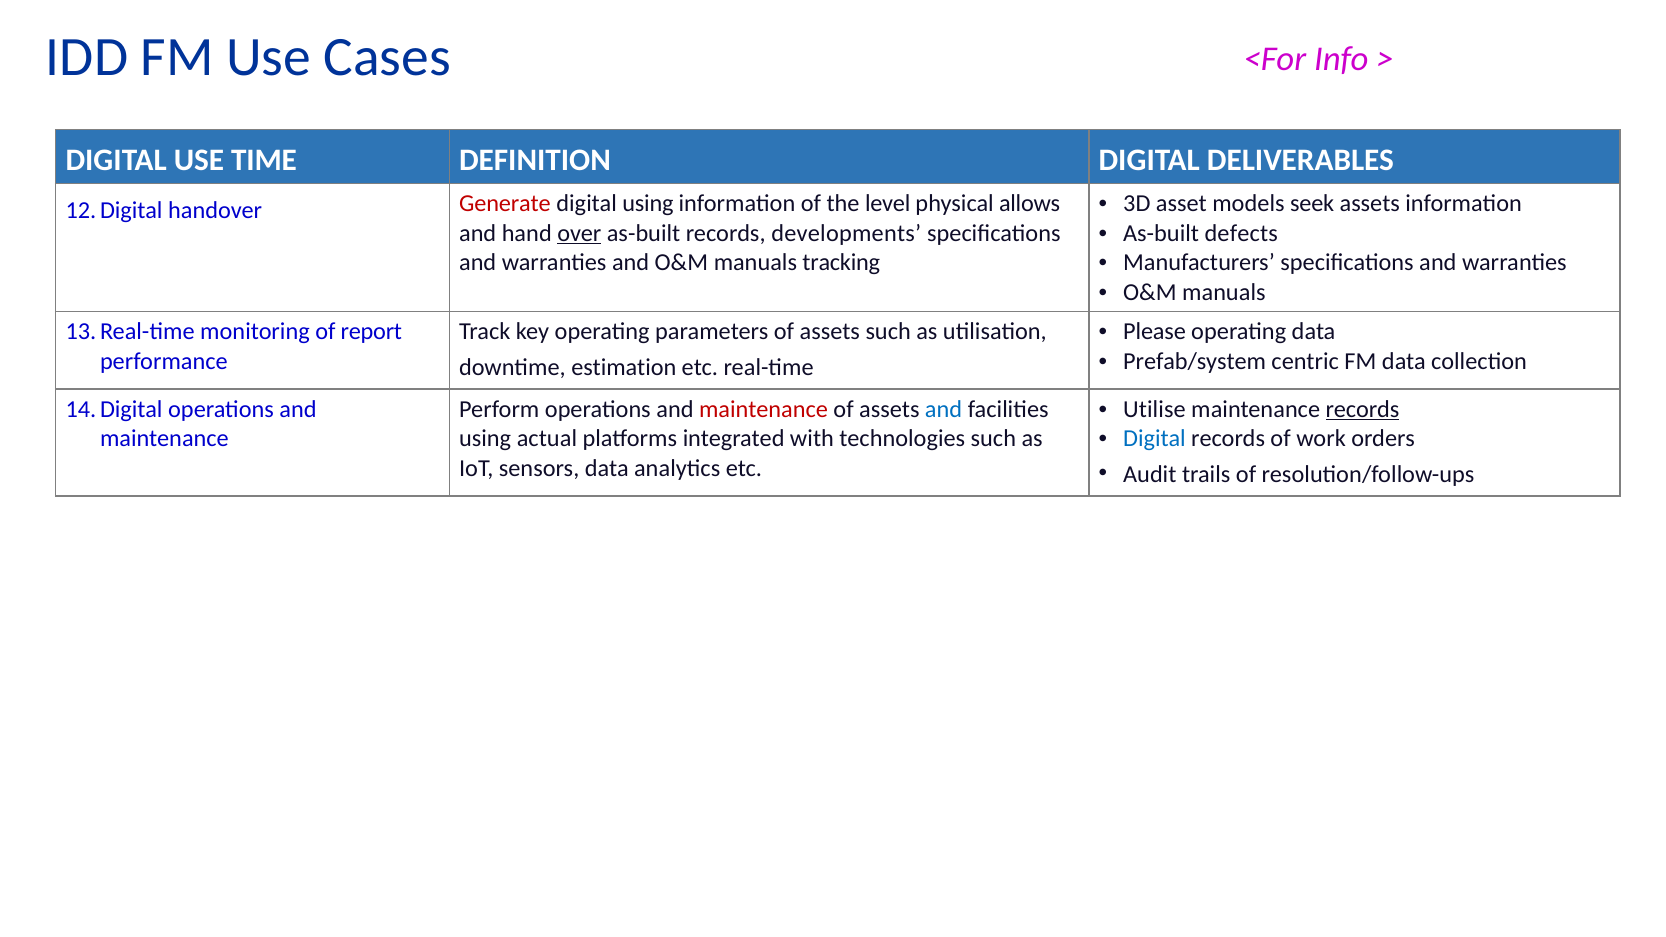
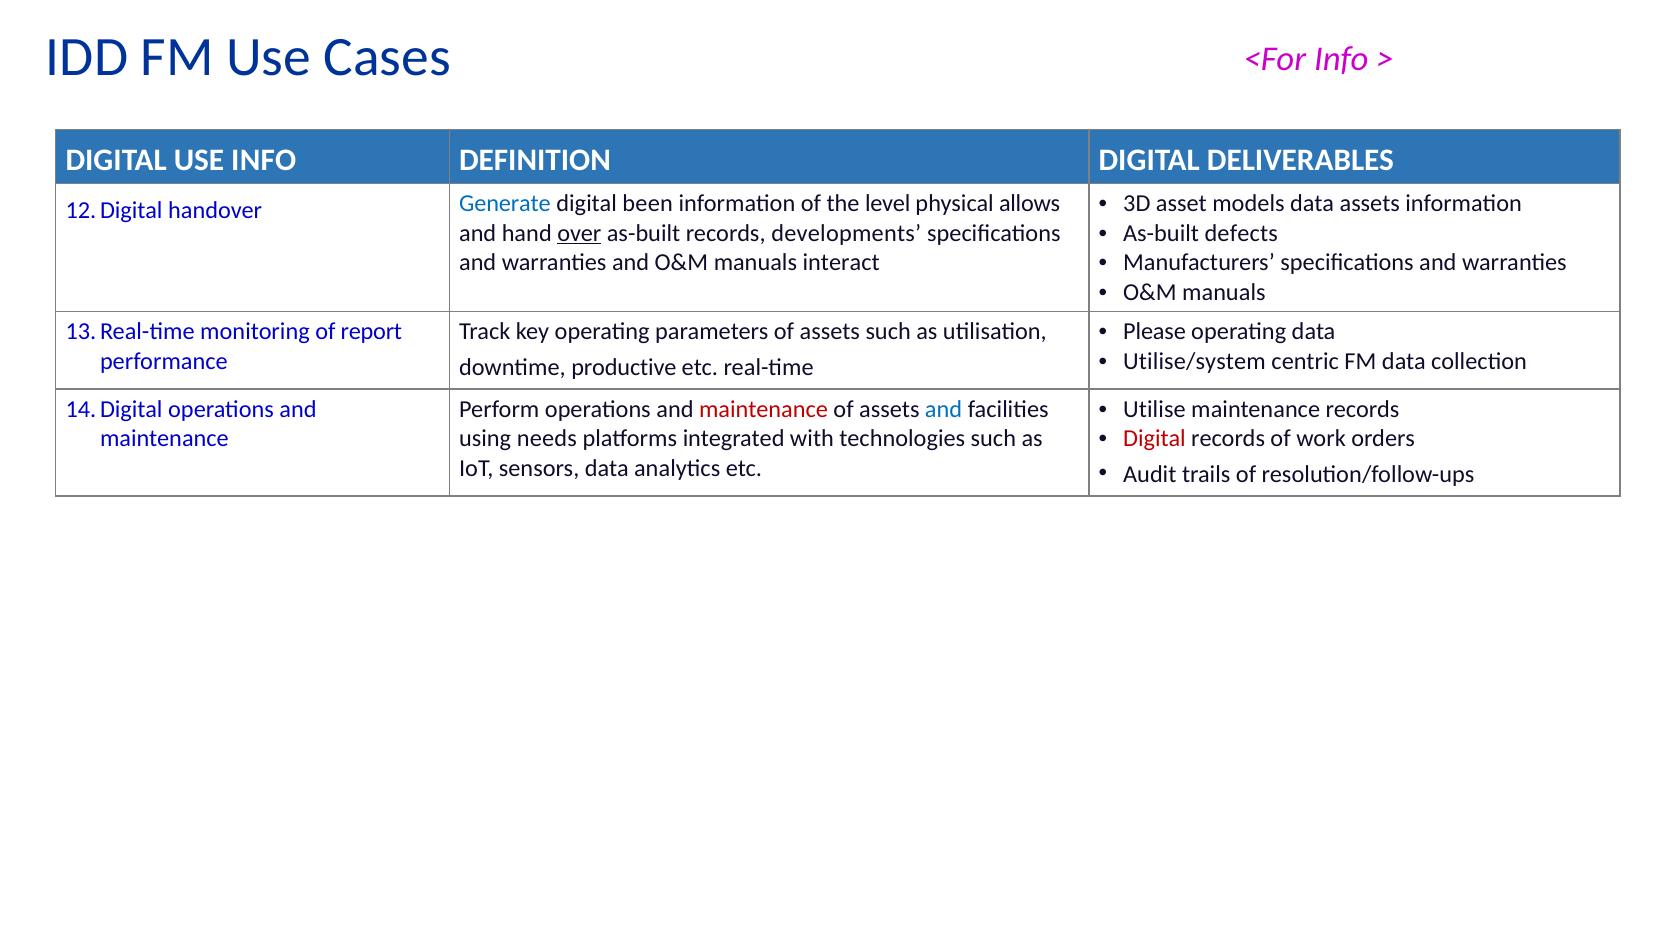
USE TIME: TIME -> INFO
models seek: seek -> data
Generate colour: red -> blue
digital using: using -> been
tracking: tracking -> interact
Prefab/system: Prefab/system -> Utilise/system
estimation: estimation -> productive
records at (1362, 409) underline: present -> none
Digital at (1155, 439) colour: blue -> red
actual: actual -> needs
